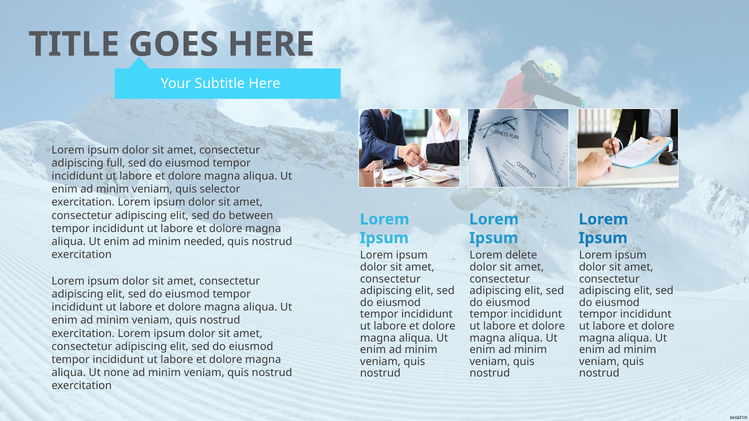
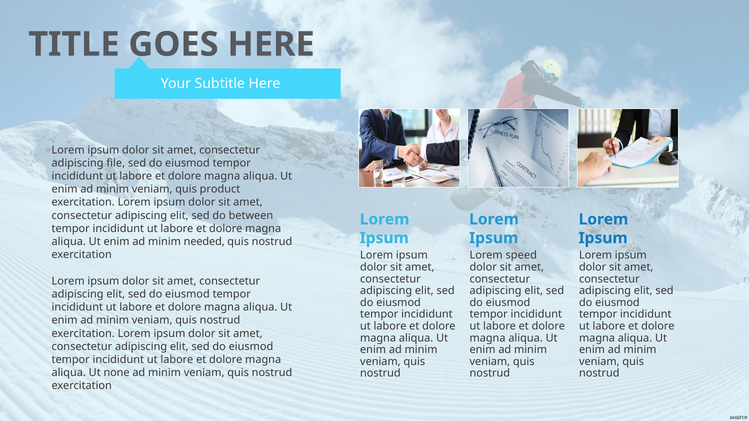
full: full -> file
selector: selector -> product
delete: delete -> speed
